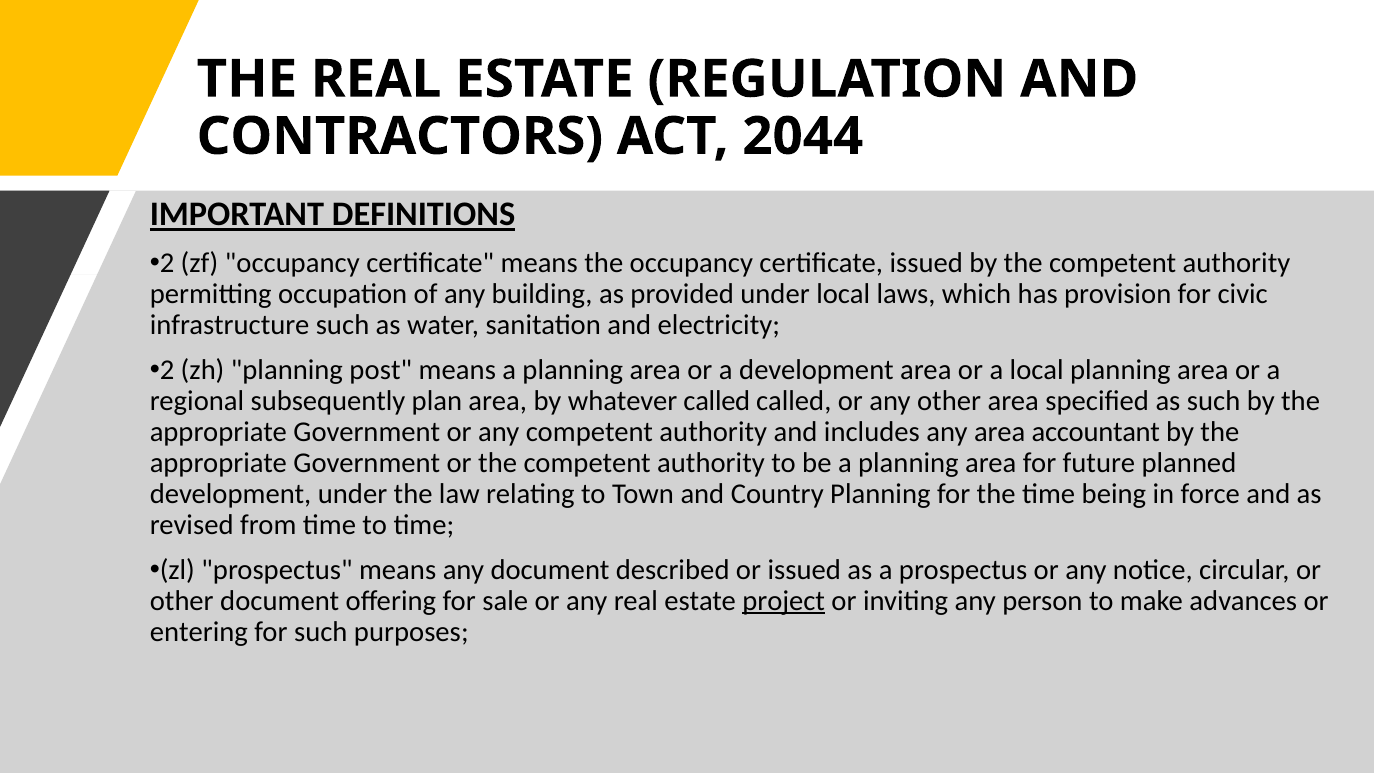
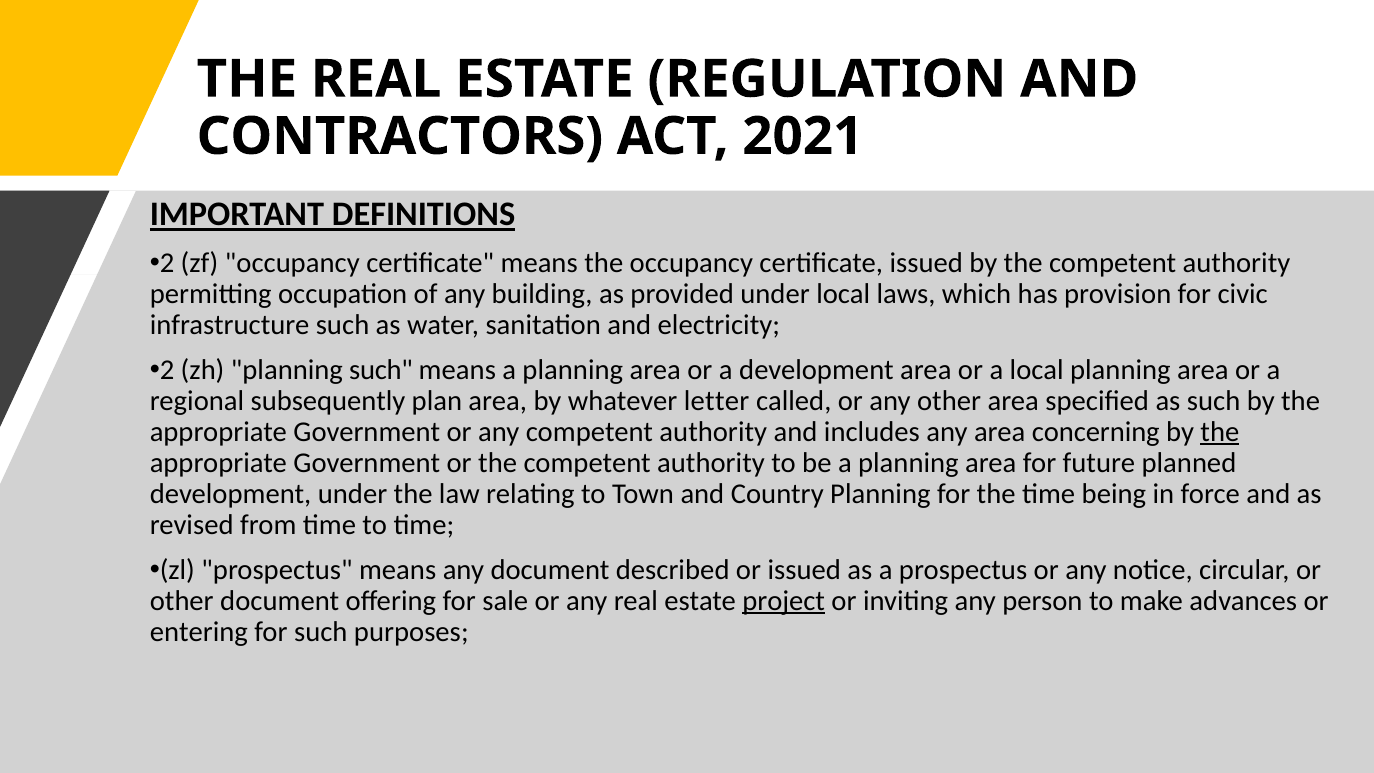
2044: 2044 -> 2021
planning post: post -> such
whatever called: called -> letter
accountant: accountant -> concerning
the at (1220, 432) underline: none -> present
